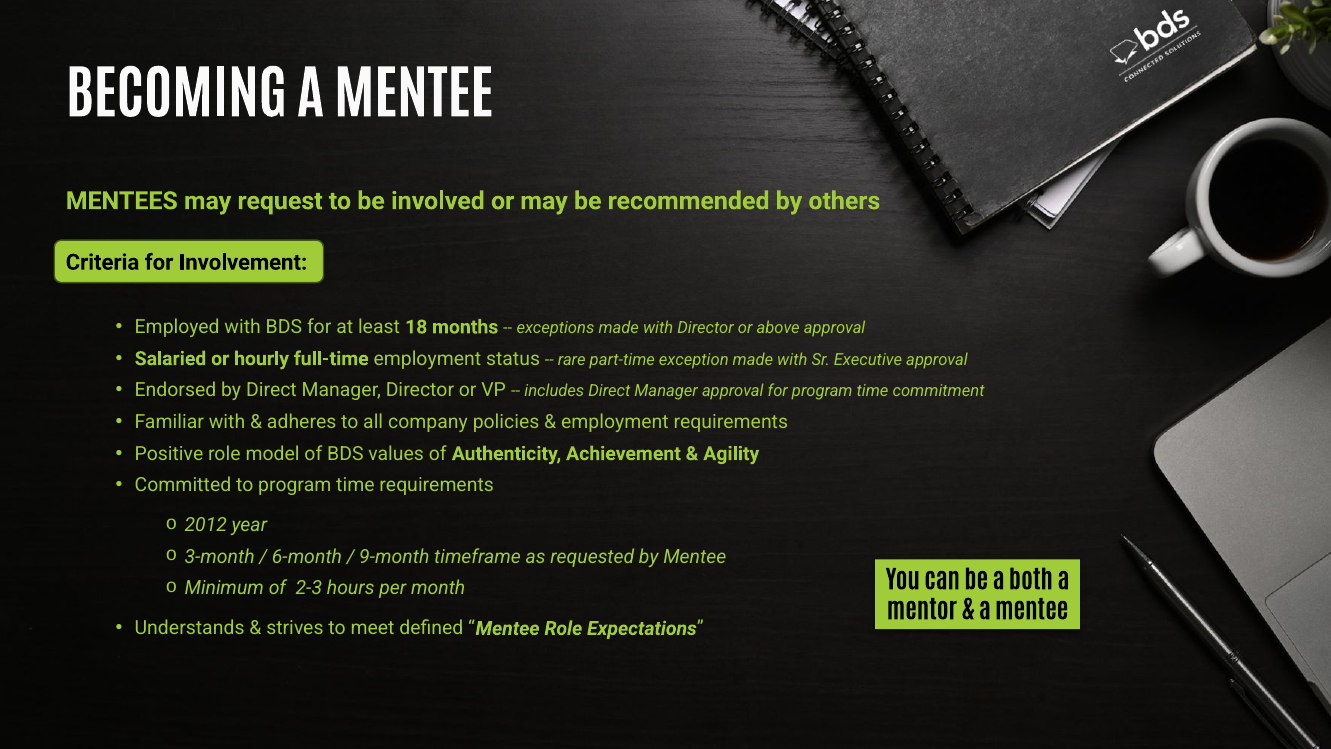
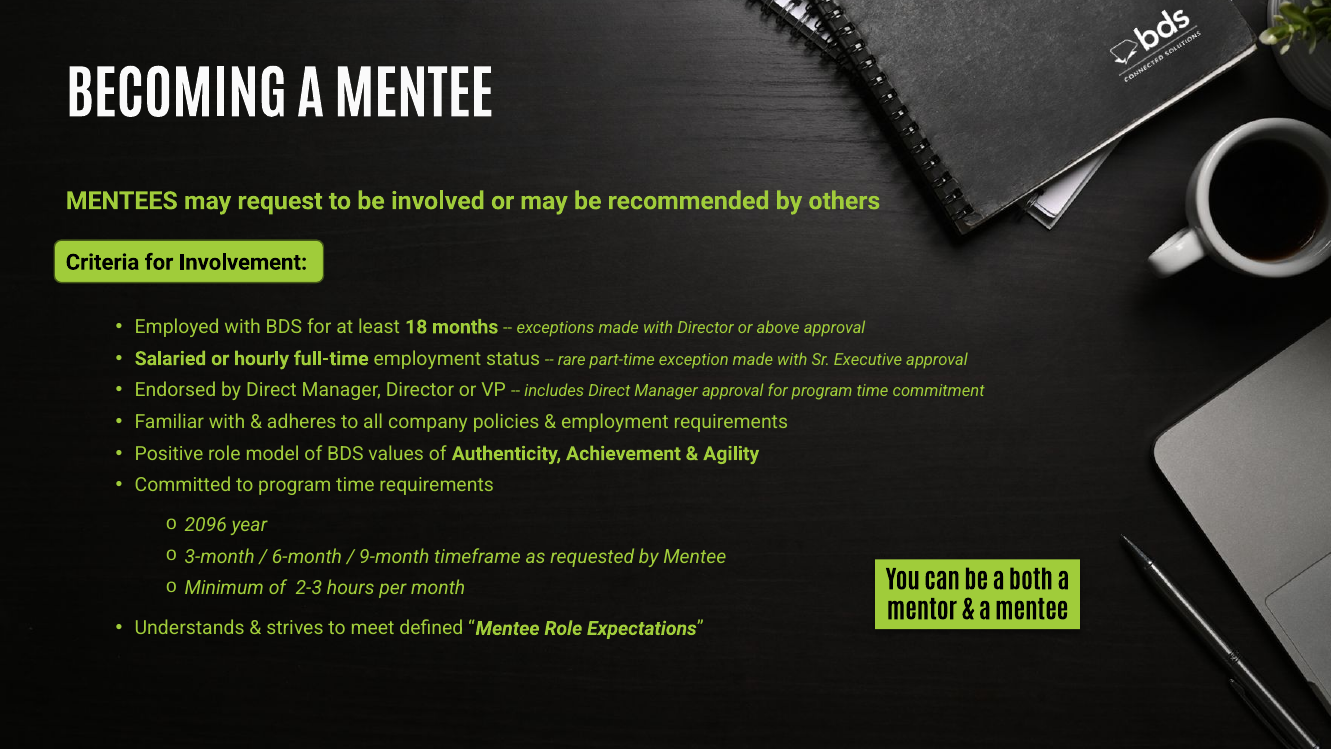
2012: 2012 -> 2096
